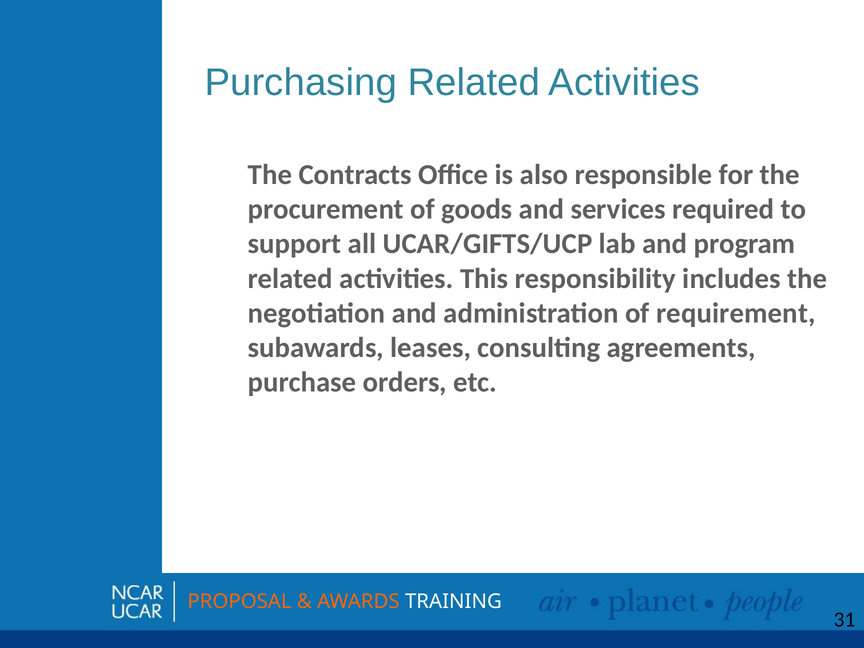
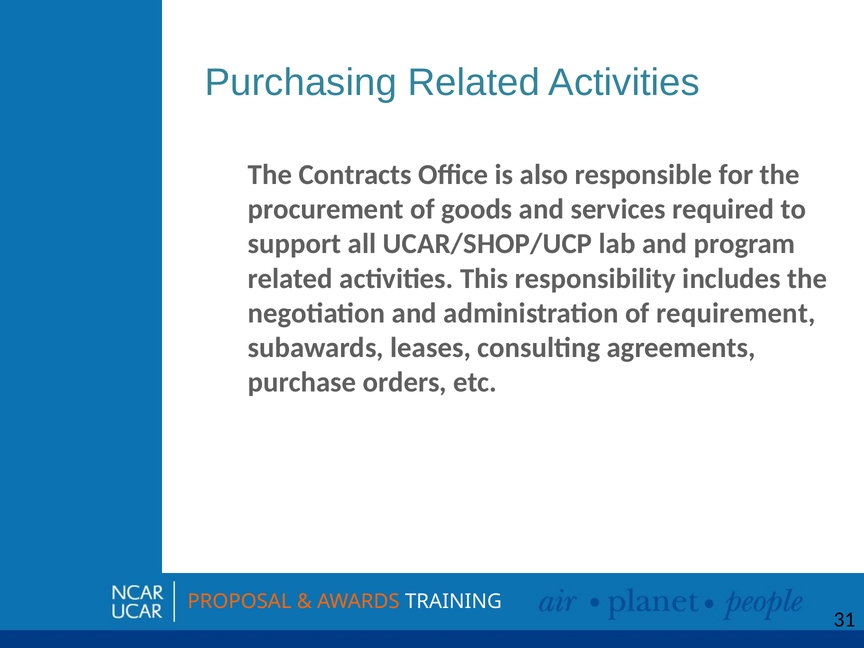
UCAR/GIFTS/UCP: UCAR/GIFTS/UCP -> UCAR/SHOP/UCP
